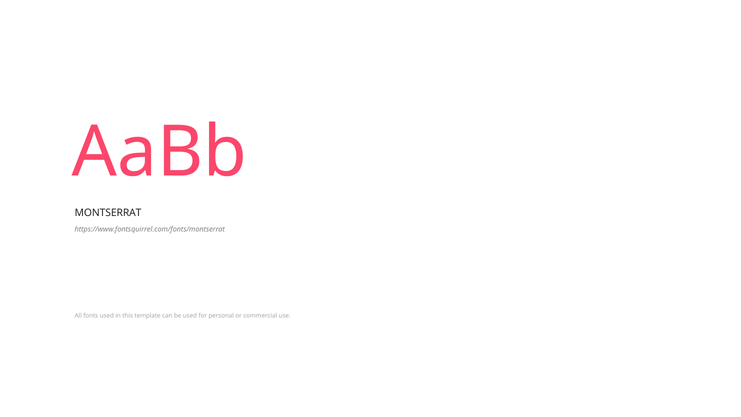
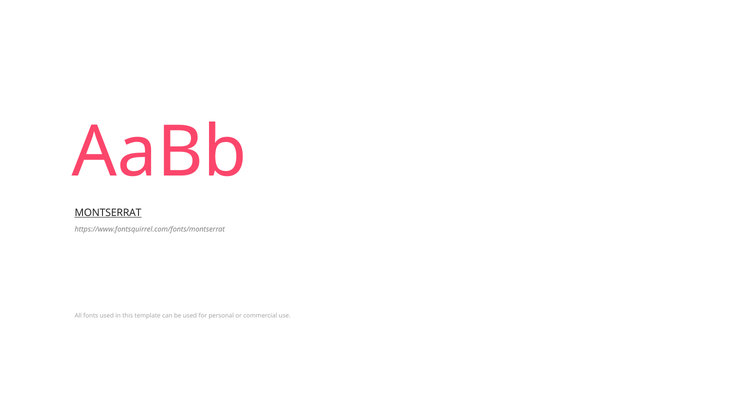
MONTSERRAT underline: none -> present
